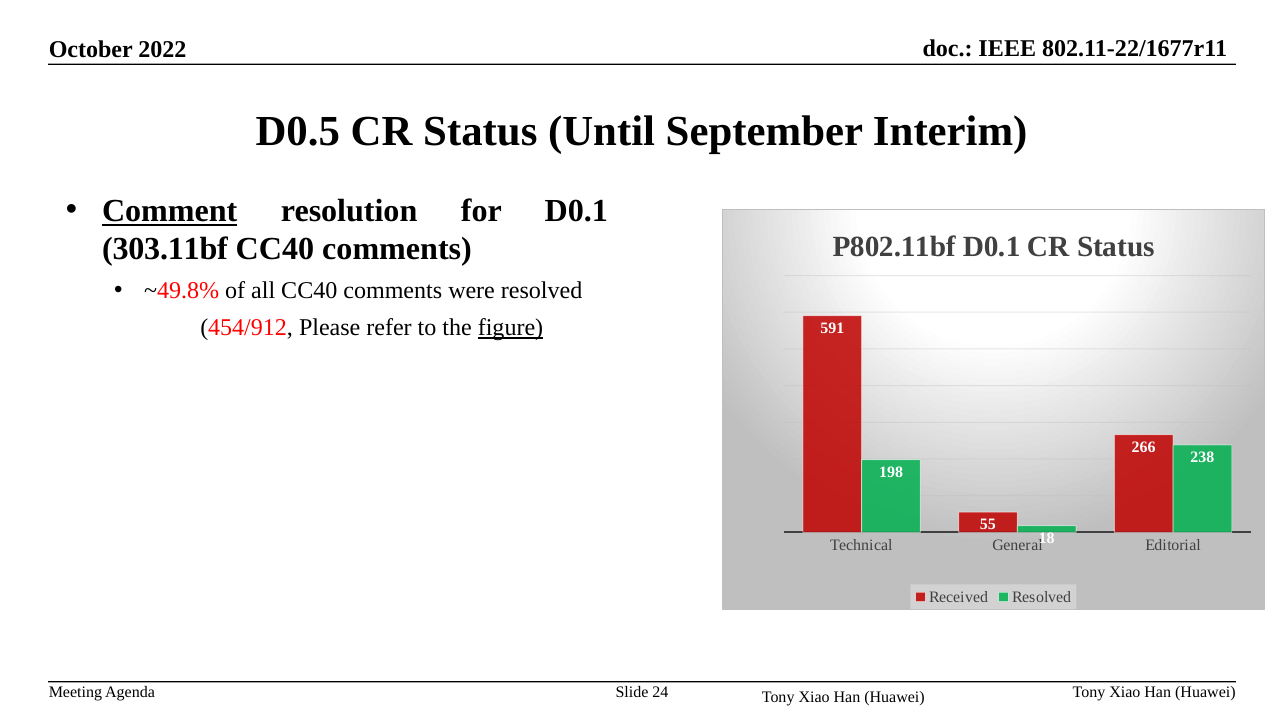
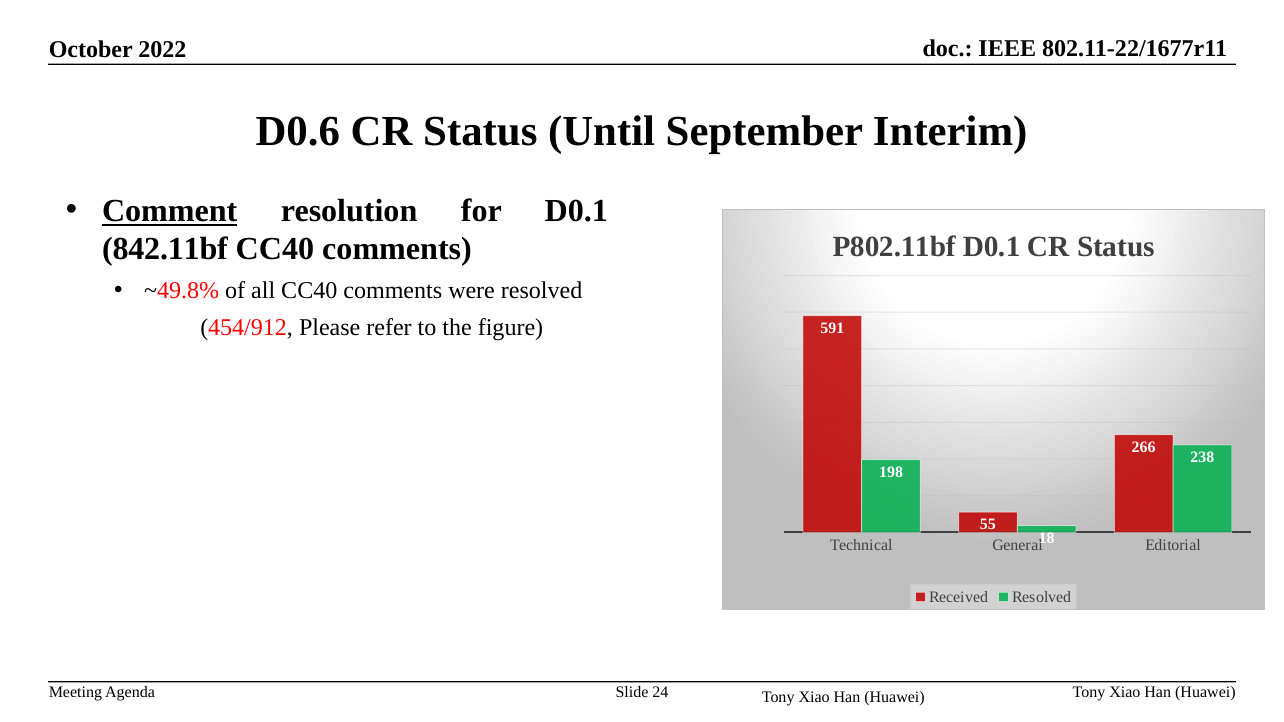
D0.5: D0.5 -> D0.6
303.11bf: 303.11bf -> 842.11bf
figure underline: present -> none
